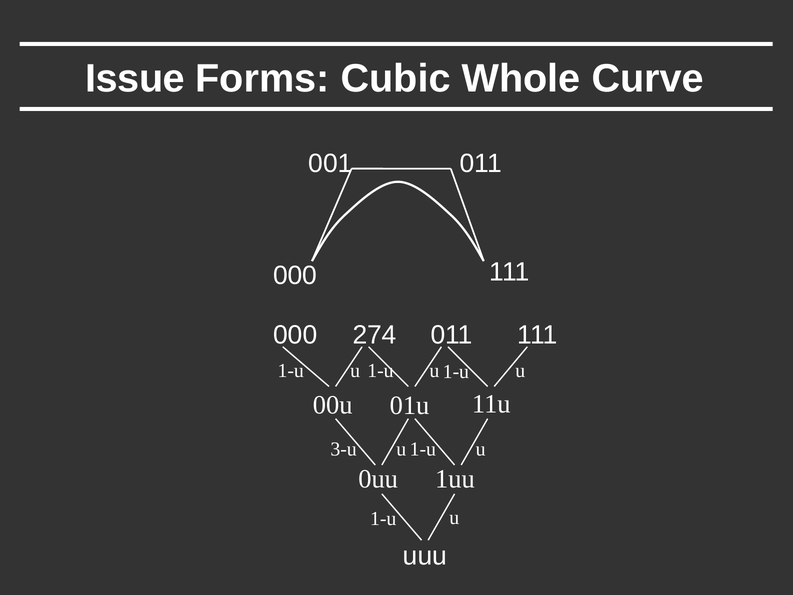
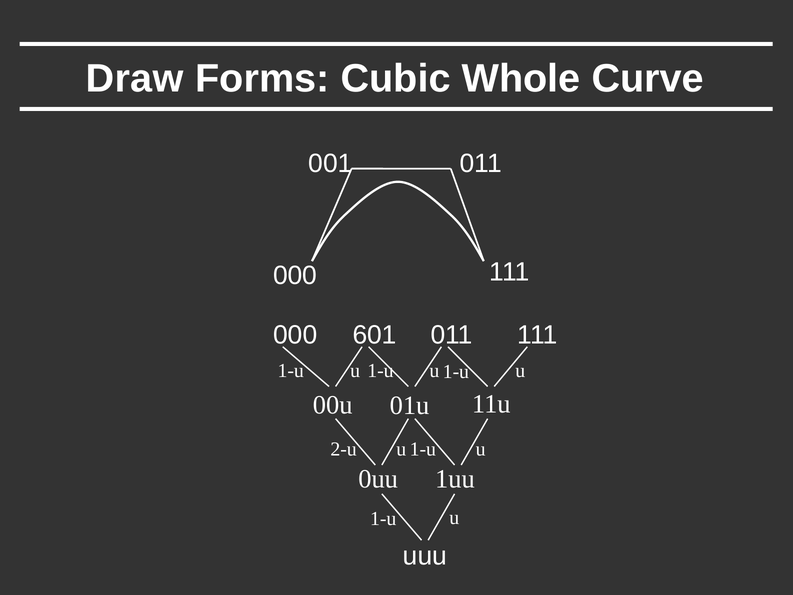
Issue: Issue -> Draw
274: 274 -> 601
3-u: 3-u -> 2-u
